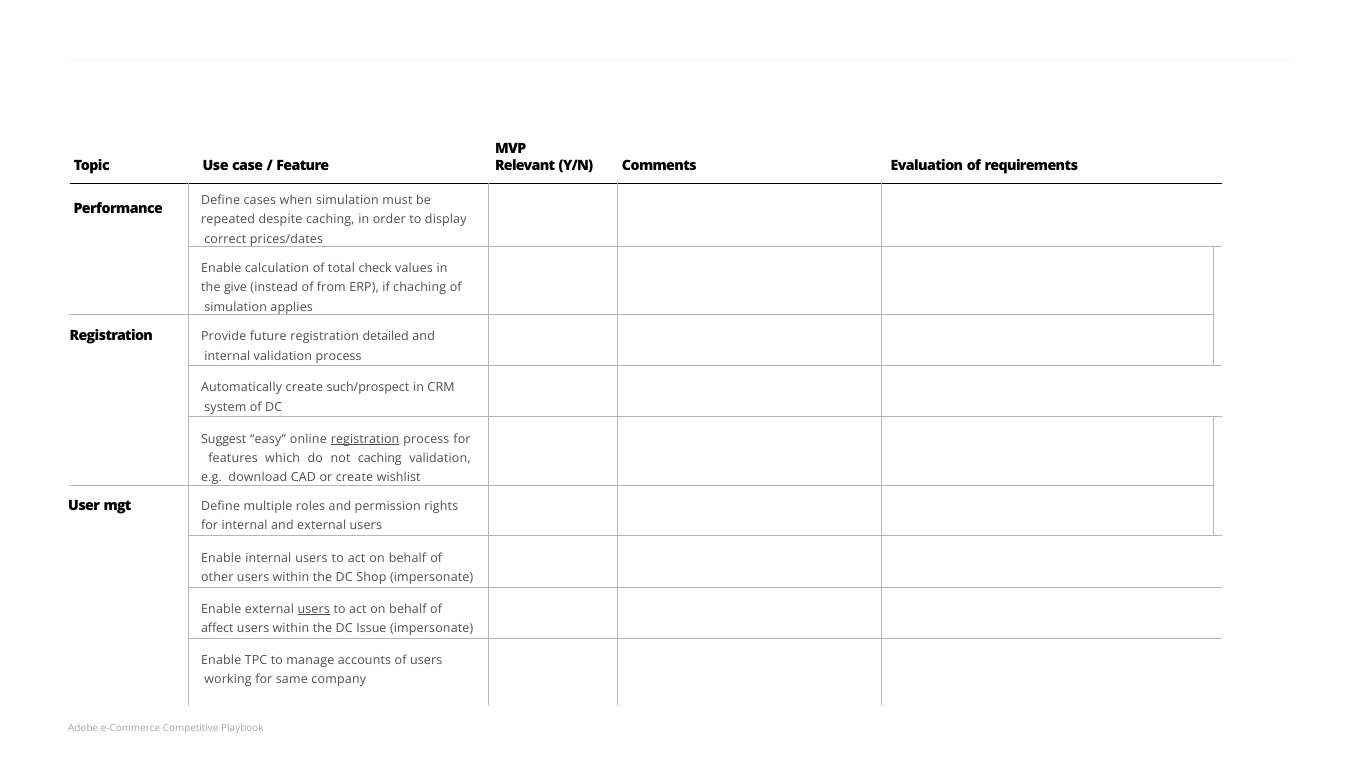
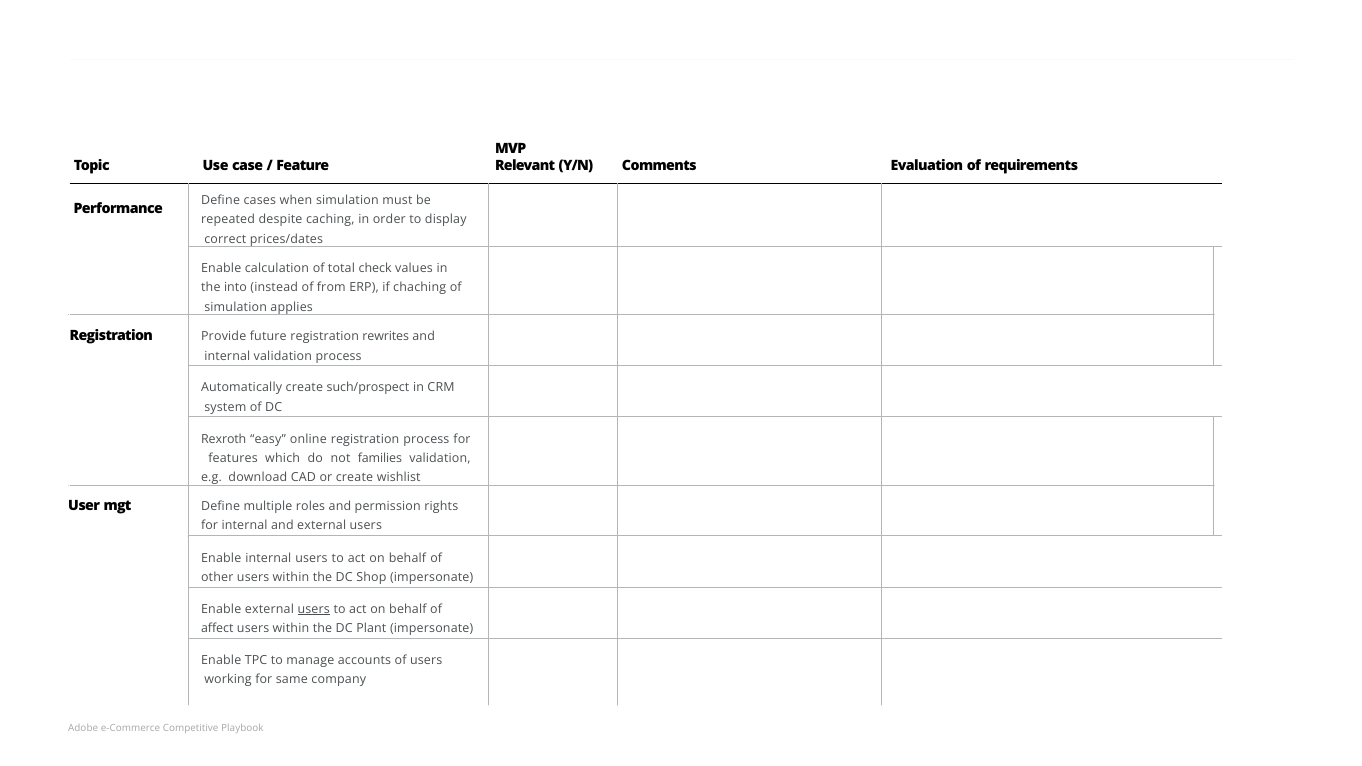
give: give -> into
detailed: detailed -> rewrites
Suggest: Suggest -> Rexroth
registration at (365, 439) underline: present -> none
not caching: caching -> families
Issue: Issue -> Plant
